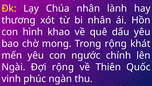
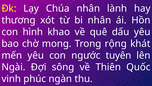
chính: chính -> tuyên
Đợi rộng: rộng -> sông
